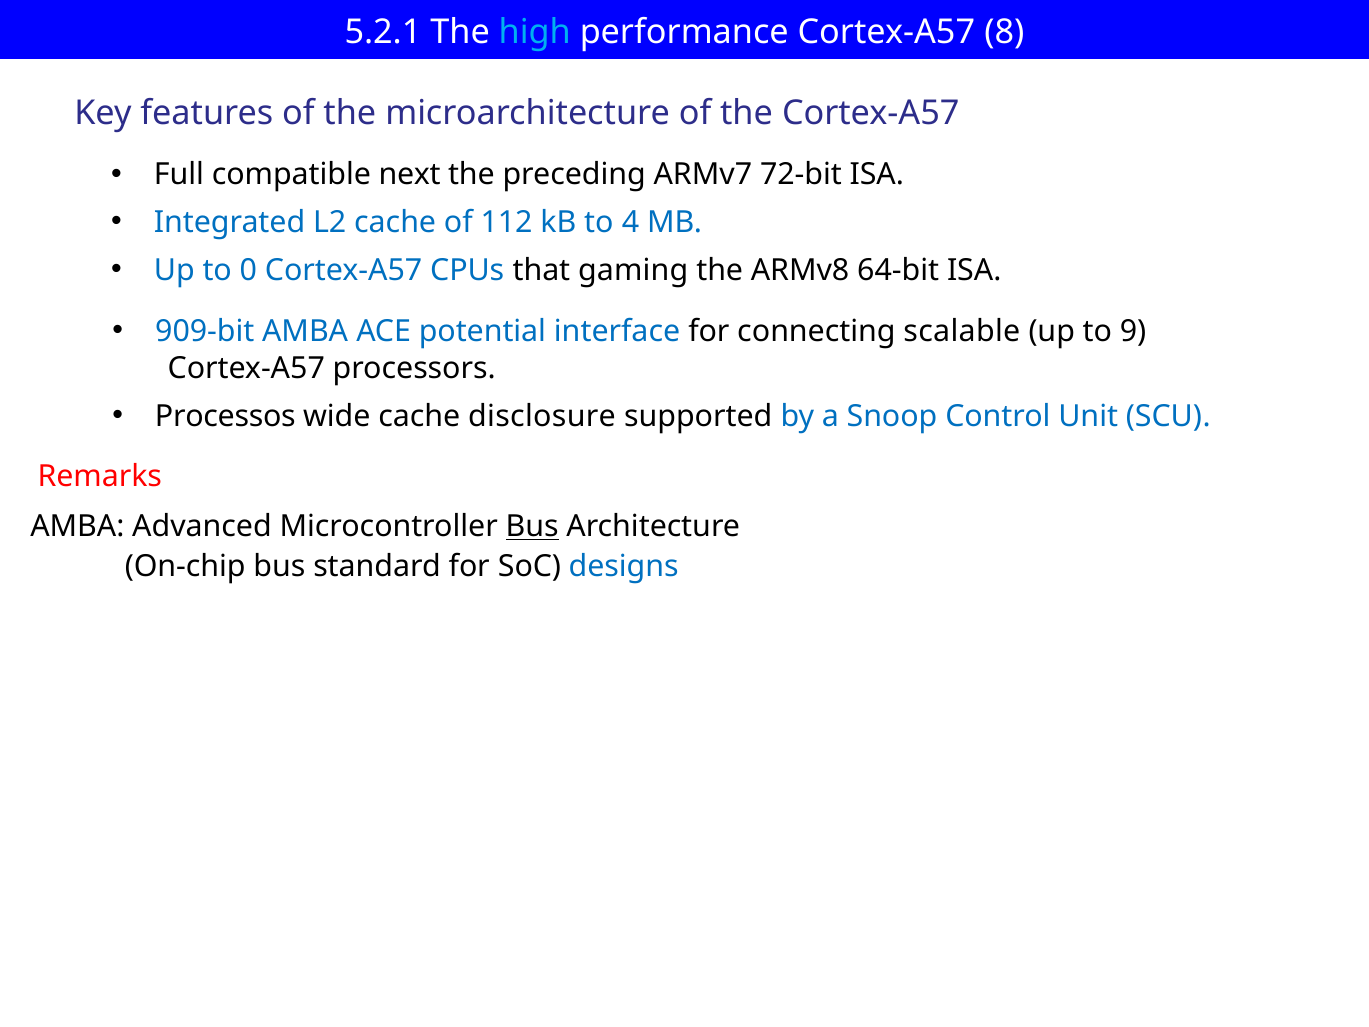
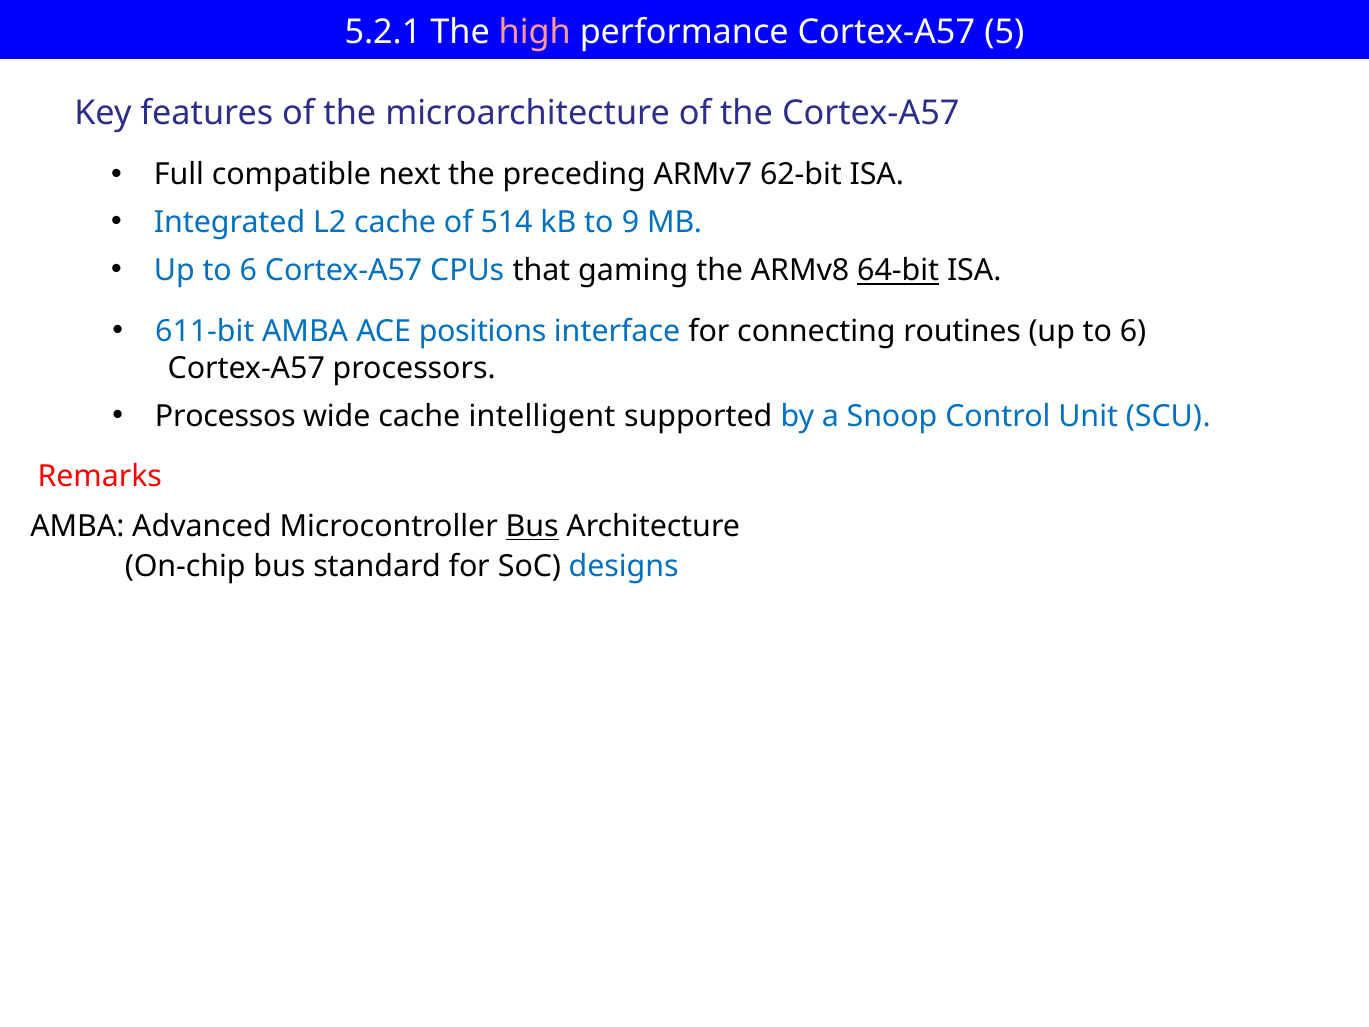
high colour: light blue -> pink
8: 8 -> 5
72-bit: 72-bit -> 62-bit
112: 112 -> 514
4: 4 -> 9
0 at (248, 271): 0 -> 6
64-bit underline: none -> present
909-bit: 909-bit -> 611-bit
potential: potential -> positions
scalable: scalable -> routines
9 at (1133, 332): 9 -> 6
disclosure: disclosure -> intelligent
